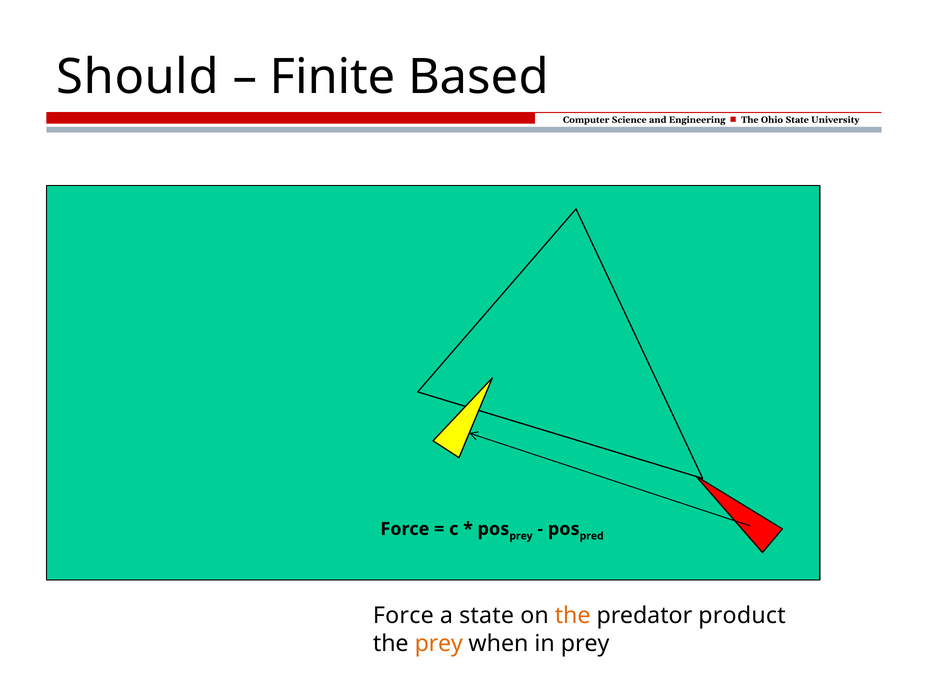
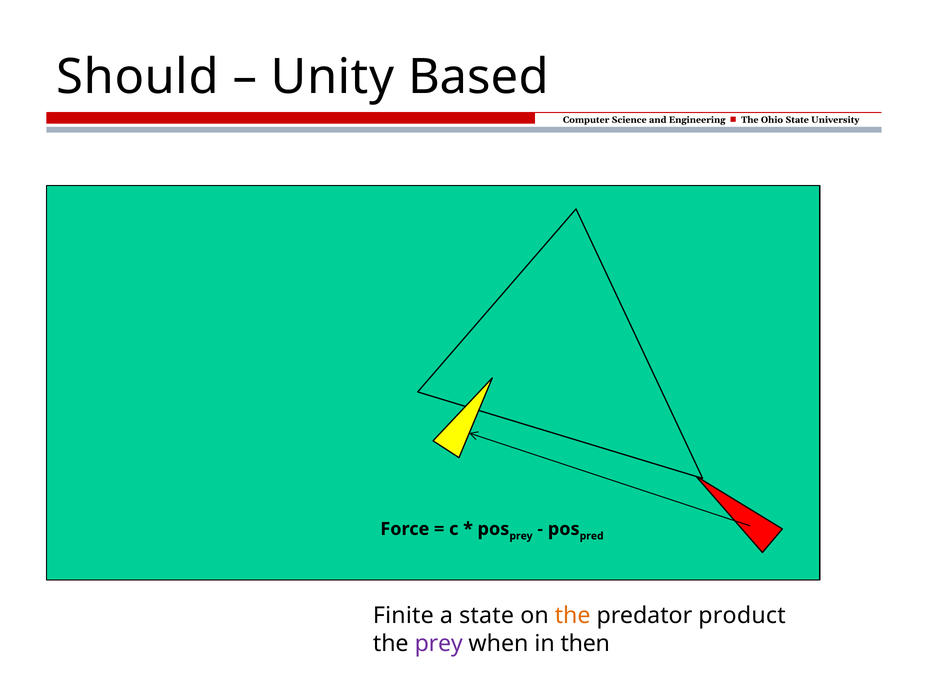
Finite: Finite -> Unity
Force at (403, 616): Force -> Finite
prey at (439, 643) colour: orange -> purple
in prey: prey -> then
